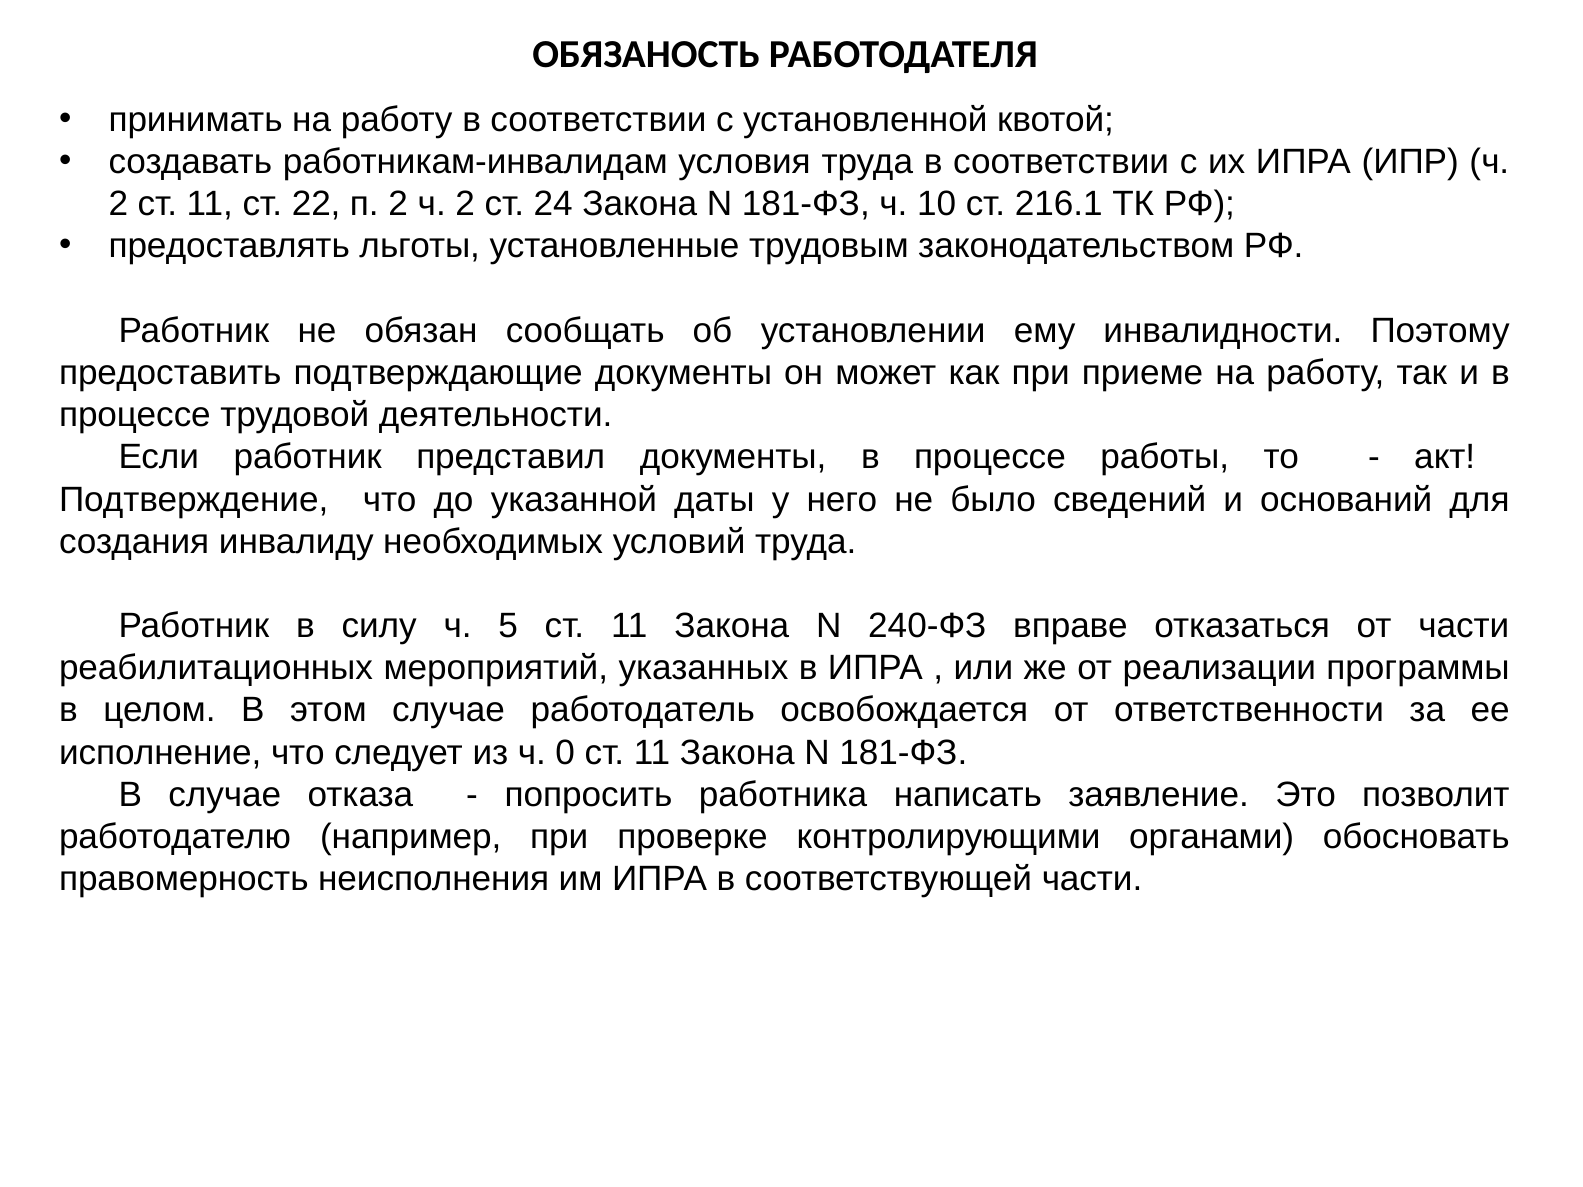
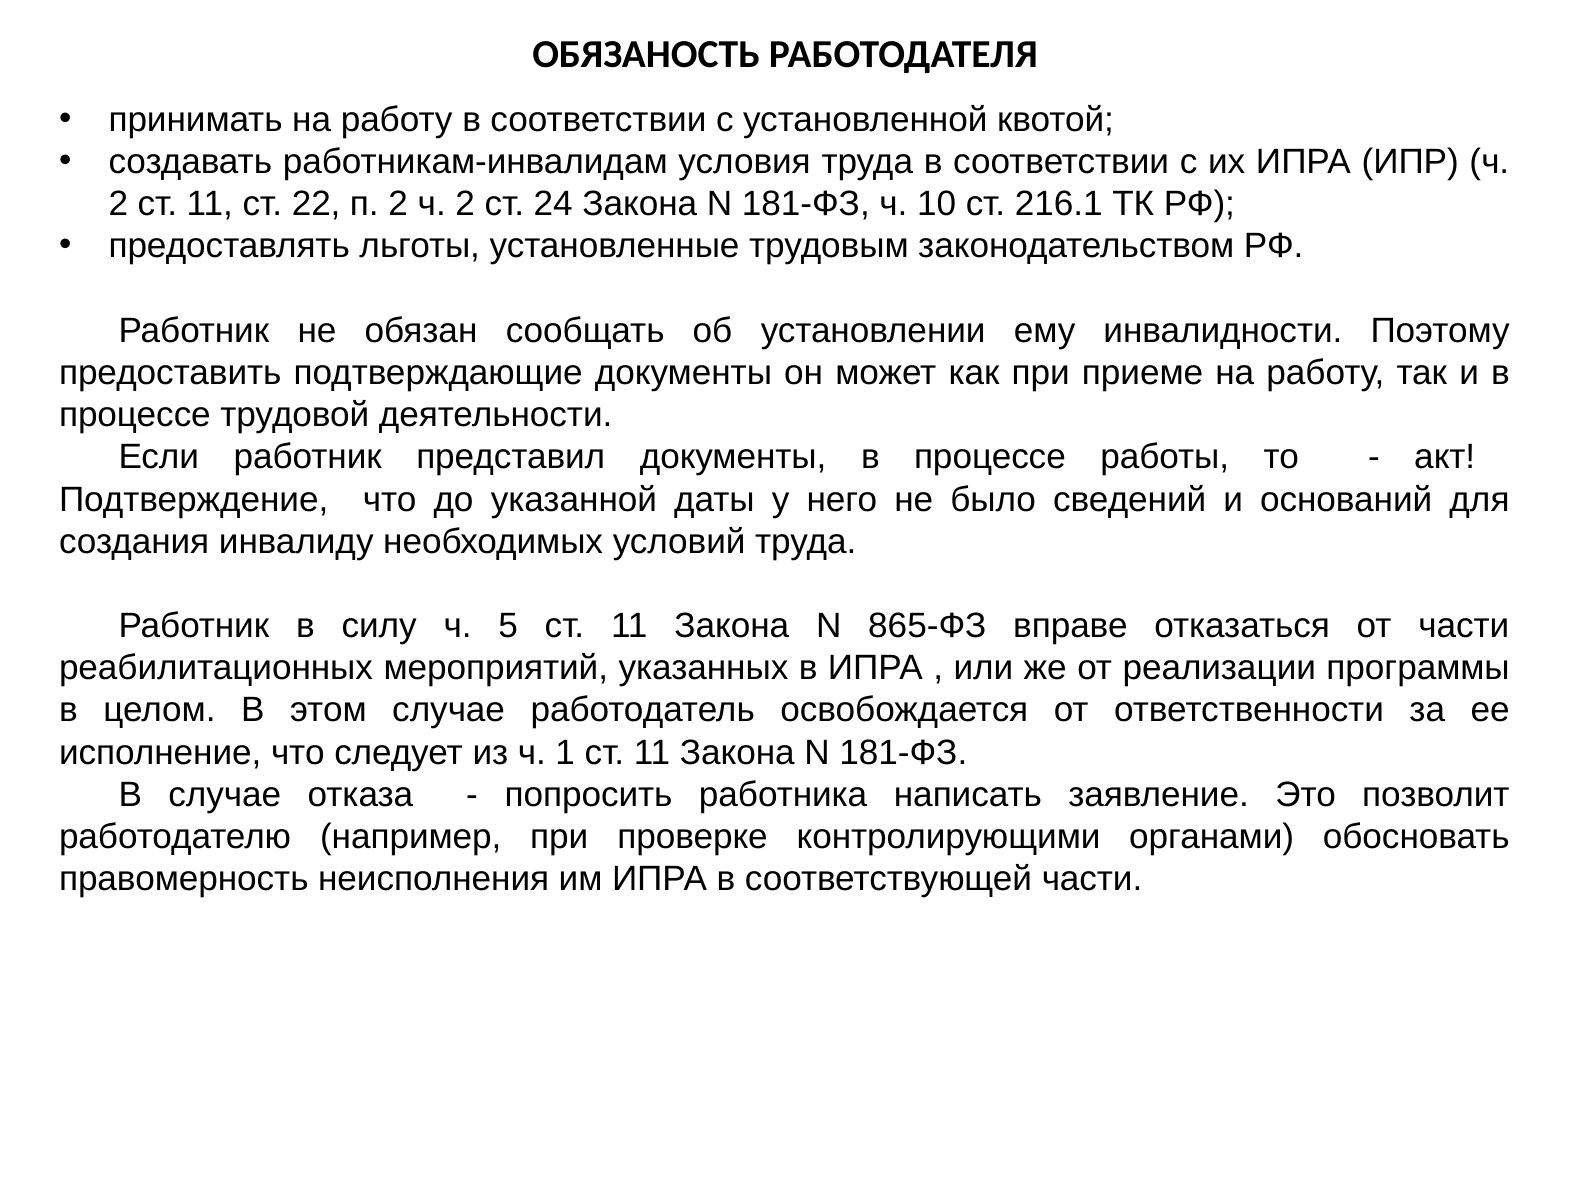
240-ФЗ: 240-ФЗ -> 865-ФЗ
0: 0 -> 1
